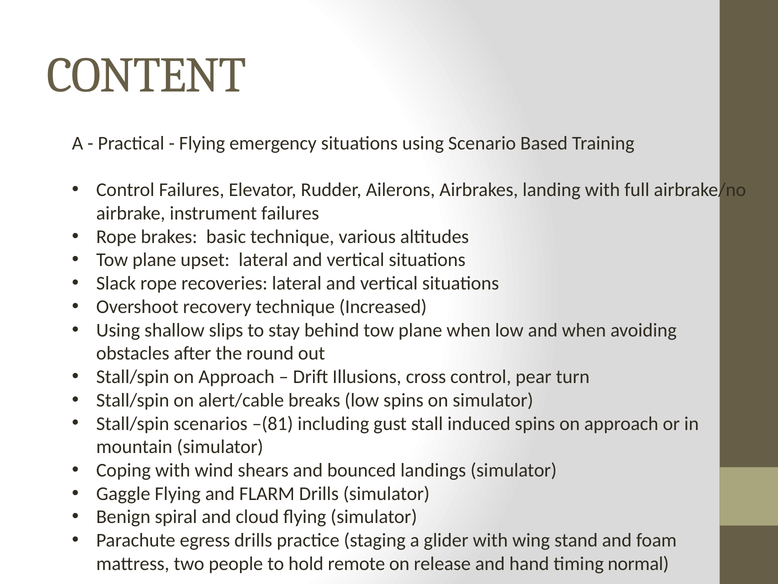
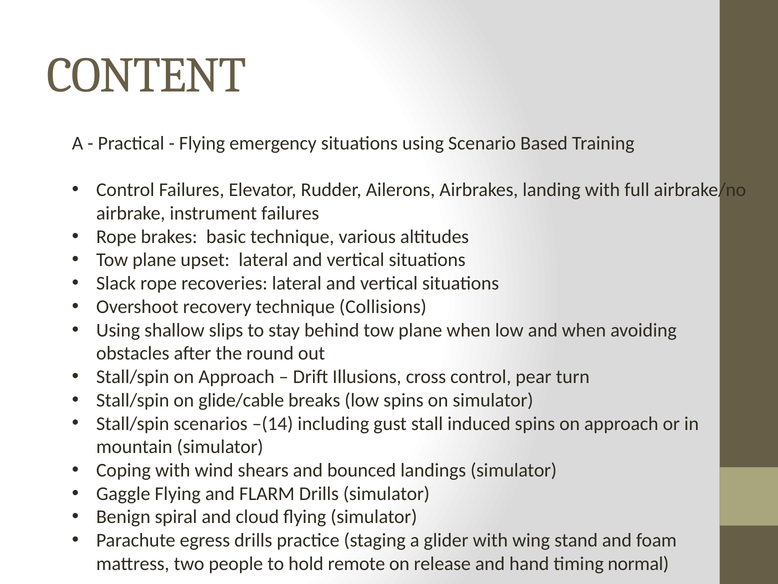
Increased: Increased -> Collisions
alert/cable: alert/cable -> glide/cable
–(81: –(81 -> –(14
